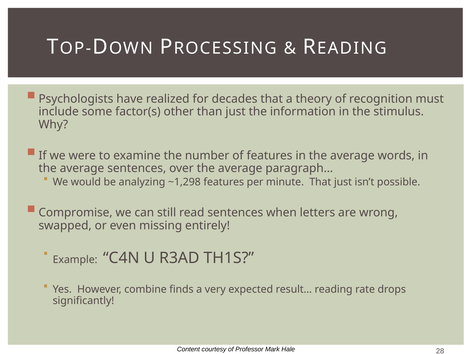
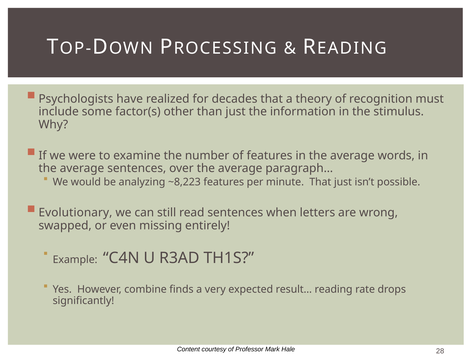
~1,298: ~1,298 -> ~8,223
Compromise: Compromise -> Evolutionary
